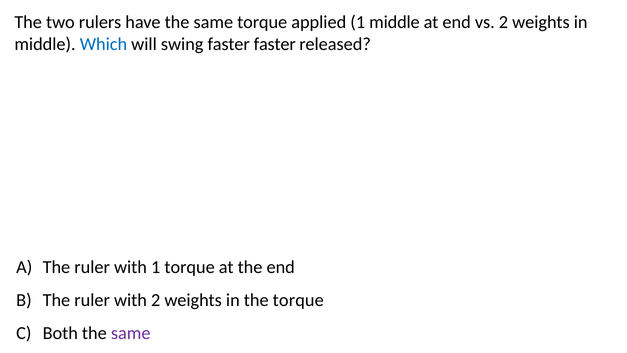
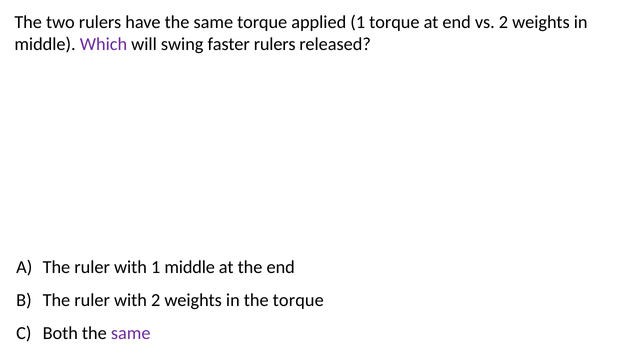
1 middle: middle -> torque
Which colour: blue -> purple
faster faster: faster -> rulers
1 torque: torque -> middle
